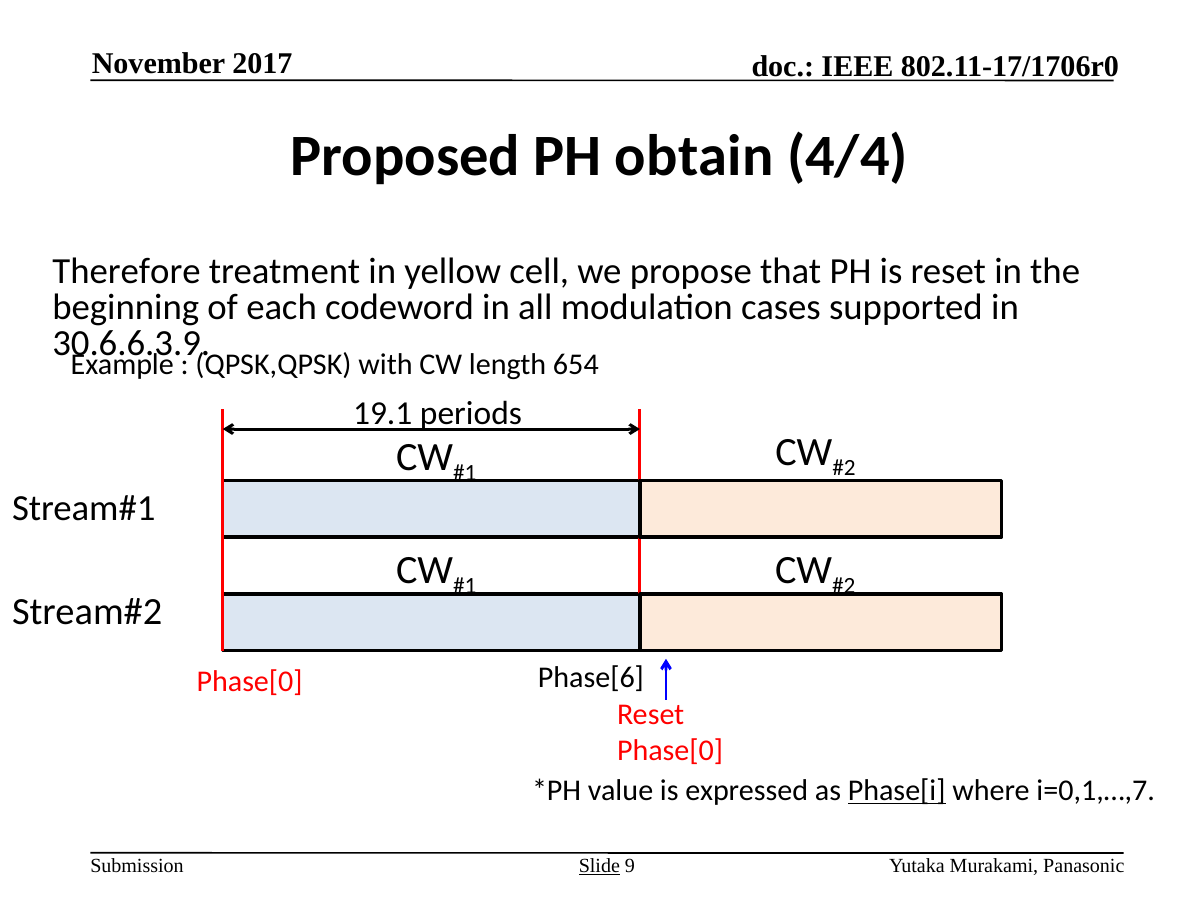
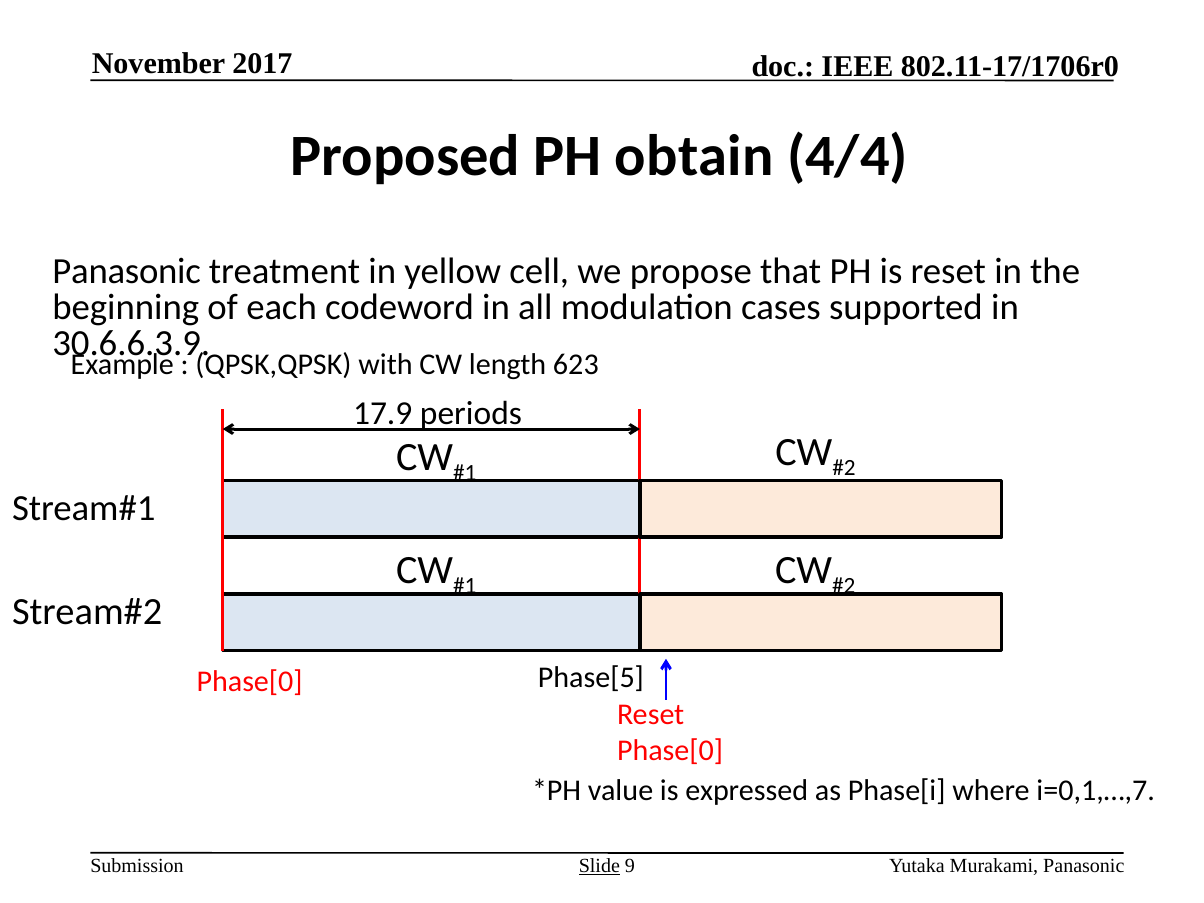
Therefore at (127, 272): Therefore -> Panasonic
654: 654 -> 623
19.1: 19.1 -> 17.9
Phase[6: Phase[6 -> Phase[5
Phase[i underline: present -> none
